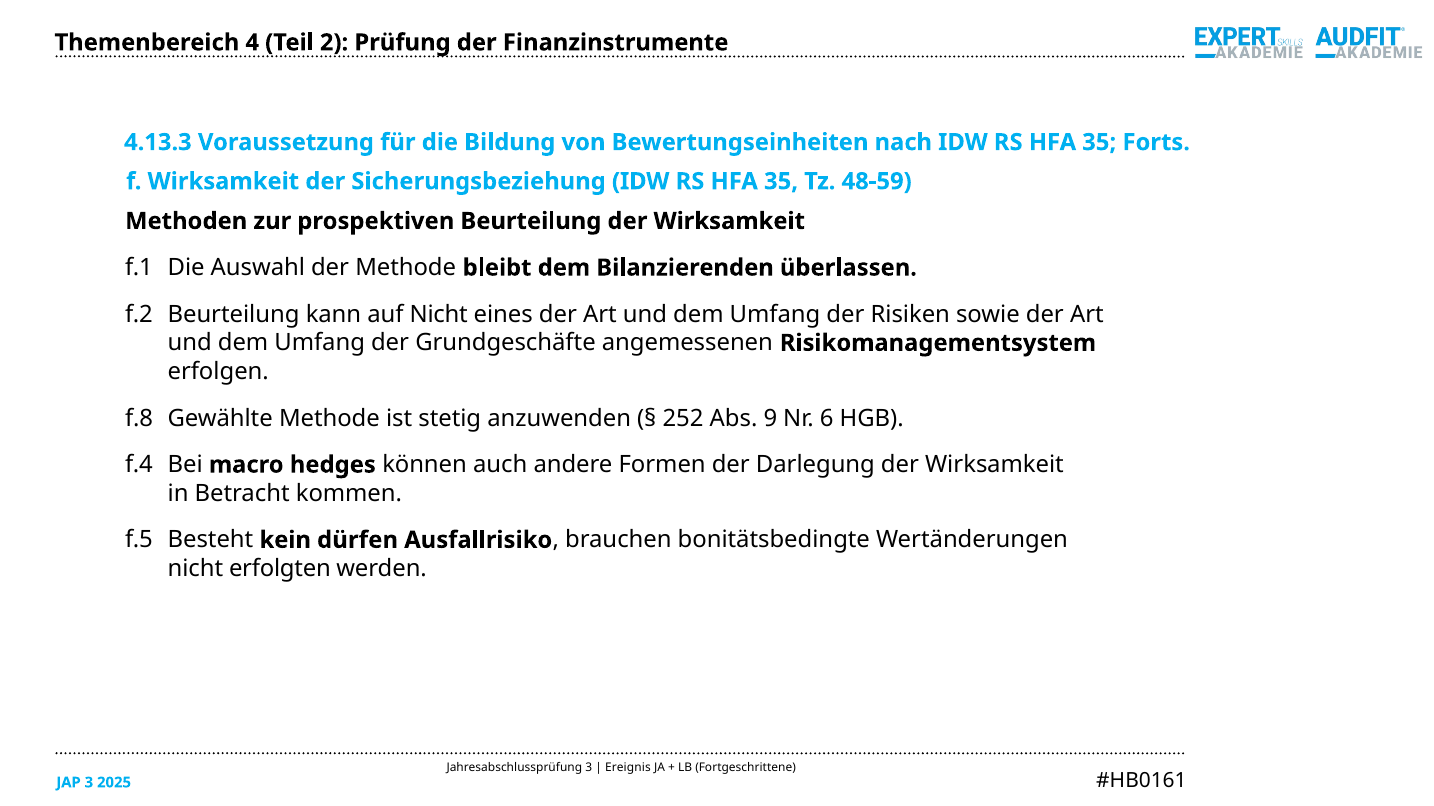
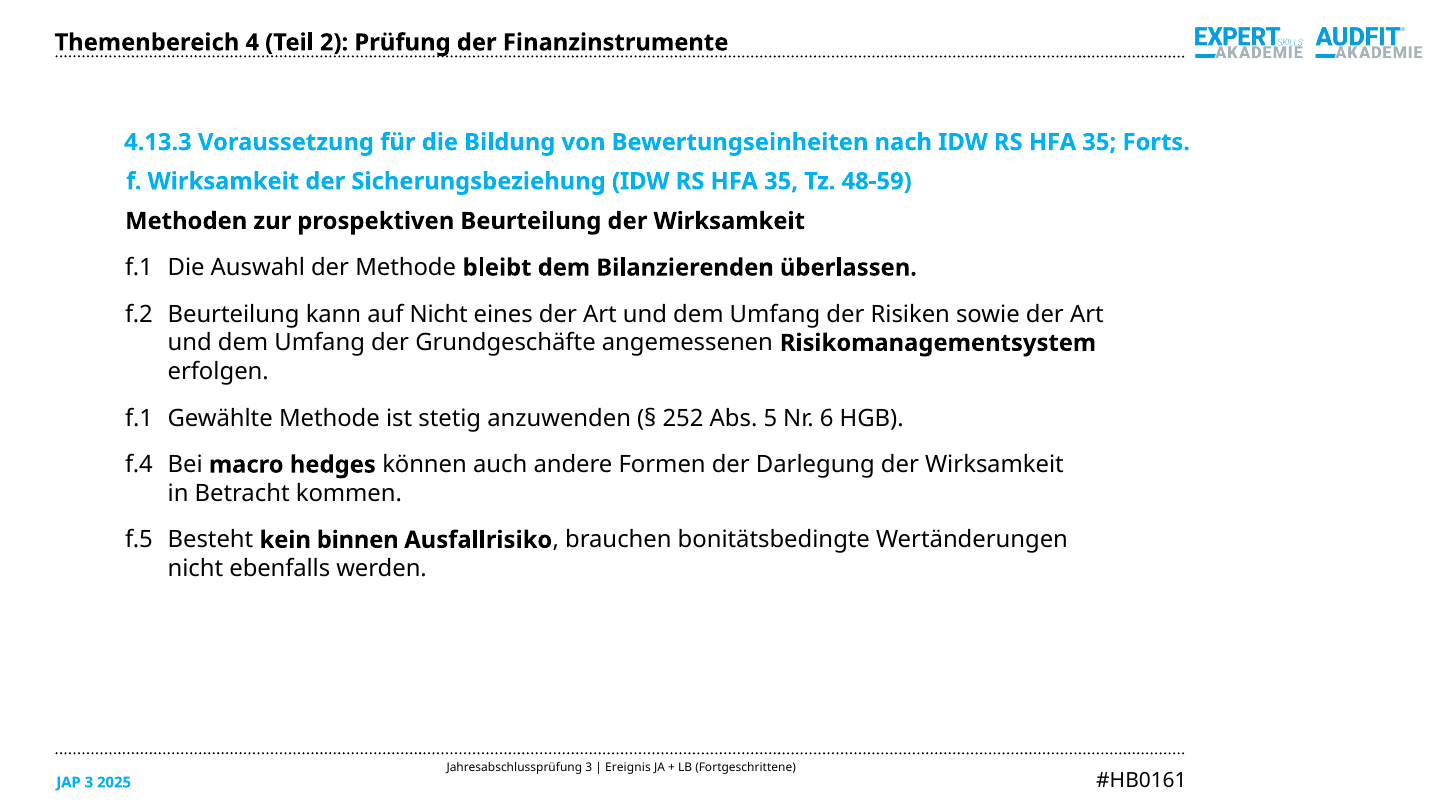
f.8 at (139, 418): f.8 -> f.1
9: 9 -> 5
dürfen: dürfen -> binnen
erfolgten: erfolgten -> ebenfalls
